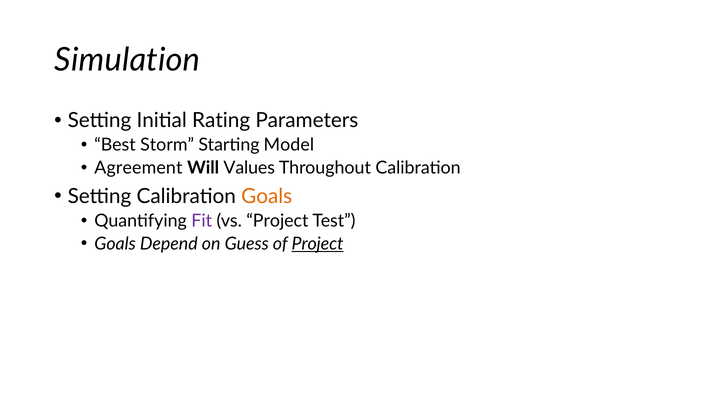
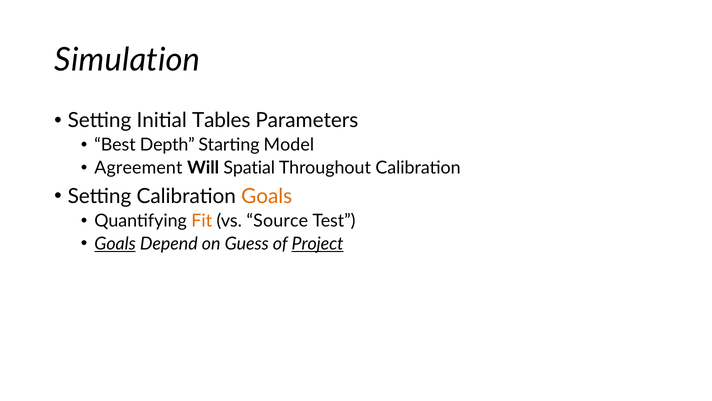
Rating: Rating -> Tables
Storm: Storm -> Depth
Values: Values -> Spatial
Fit colour: purple -> orange
vs Project: Project -> Source
Goals at (115, 244) underline: none -> present
